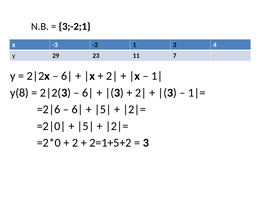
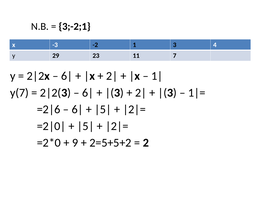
y(8: y(8 -> y(7
2: 2 -> 9
2=1+5+2: 2=1+5+2 -> 2=5+5+2
3 at (146, 143): 3 -> 2
